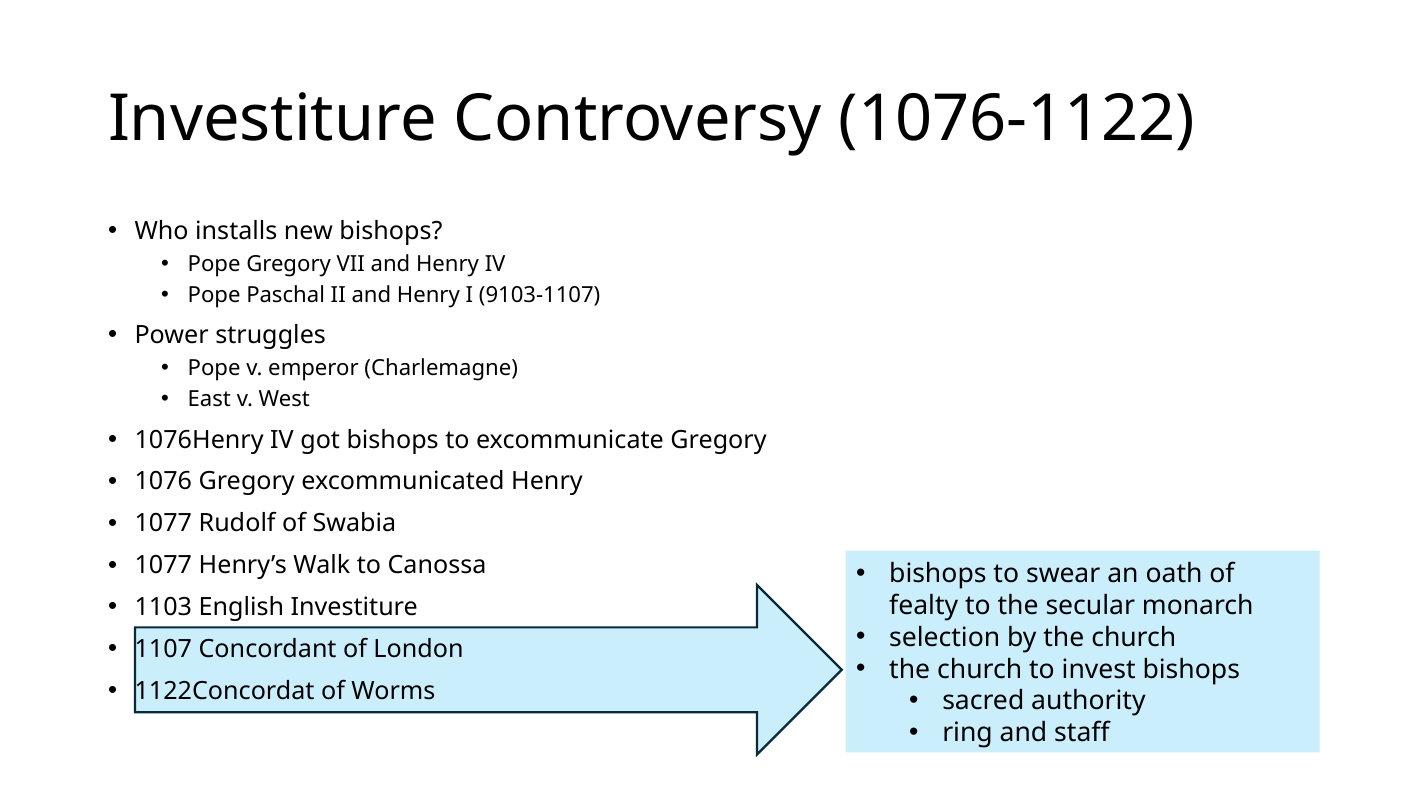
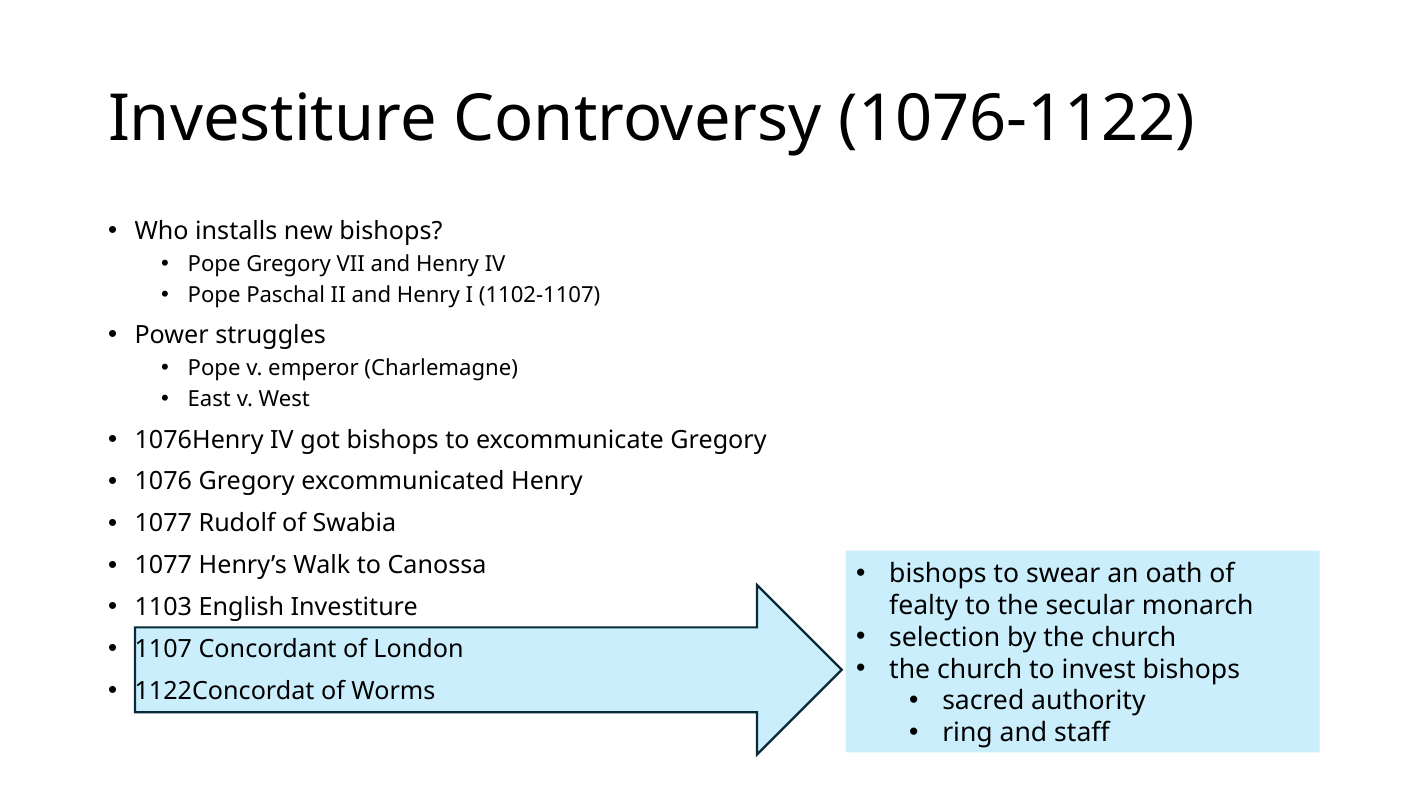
9103-1107: 9103-1107 -> 1102-1107
